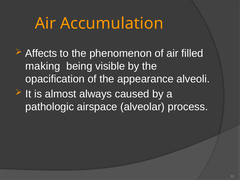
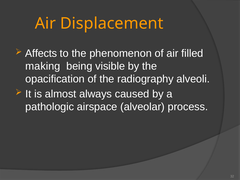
Accumulation: Accumulation -> Displacement
appearance: appearance -> radiography
